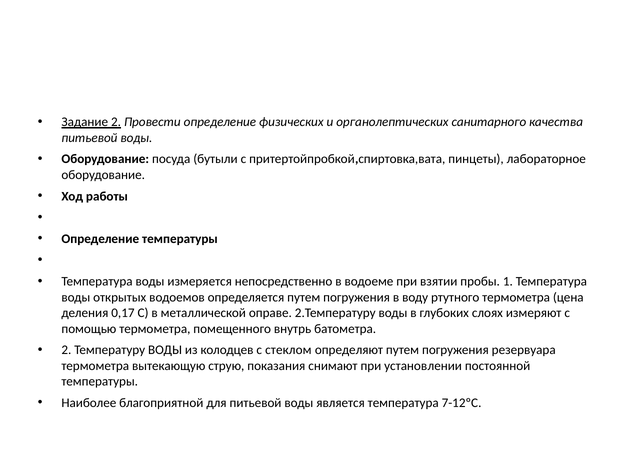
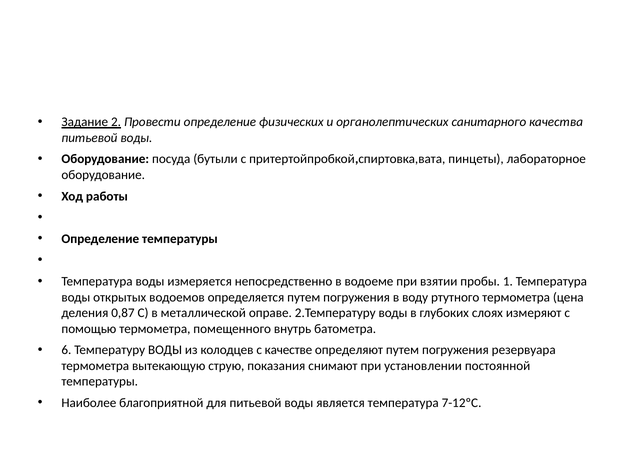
0,17: 0,17 -> 0,87
2 at (66, 350): 2 -> 6
стеклом: стеклом -> качестве
